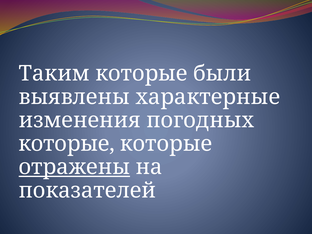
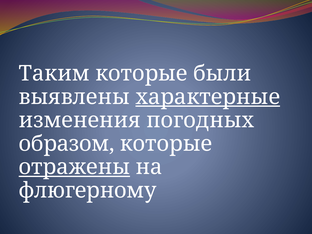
характерные underline: none -> present
которые at (67, 144): которые -> образом
показателей: показателей -> флюгерному
